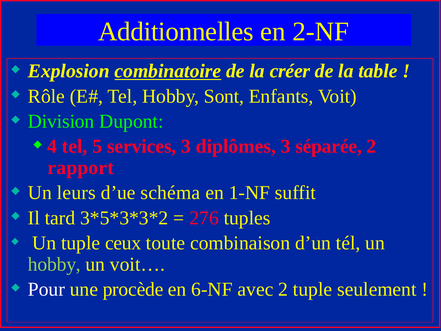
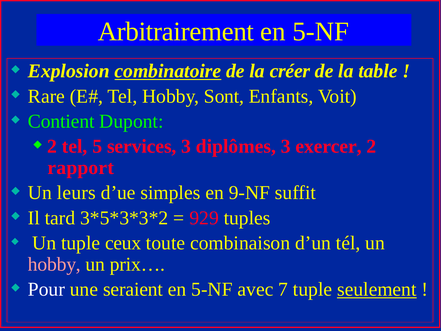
Additionnelles: Additionnelles -> Arbitrairement
2-NF at (321, 32): 2-NF -> 5-NF
Rôle: Rôle -> Rare
Division: Division -> Contient
4 at (52, 146): 4 -> 2
séparée: séparée -> exercer
schéma: schéma -> simples
1-NF: 1-NF -> 9-NF
276: 276 -> 929
hobby at (54, 264) colour: light green -> pink
voit…: voit… -> prix…
procède: procède -> seraient
6-NF at (212, 289): 6-NF -> 5-NF
avec 2: 2 -> 7
seulement underline: none -> present
